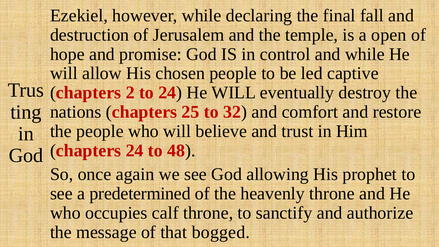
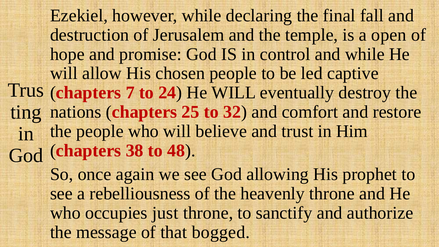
2: 2 -> 7
chapters 24: 24 -> 38
predetermined: predetermined -> rebelliousness
calf: calf -> just
